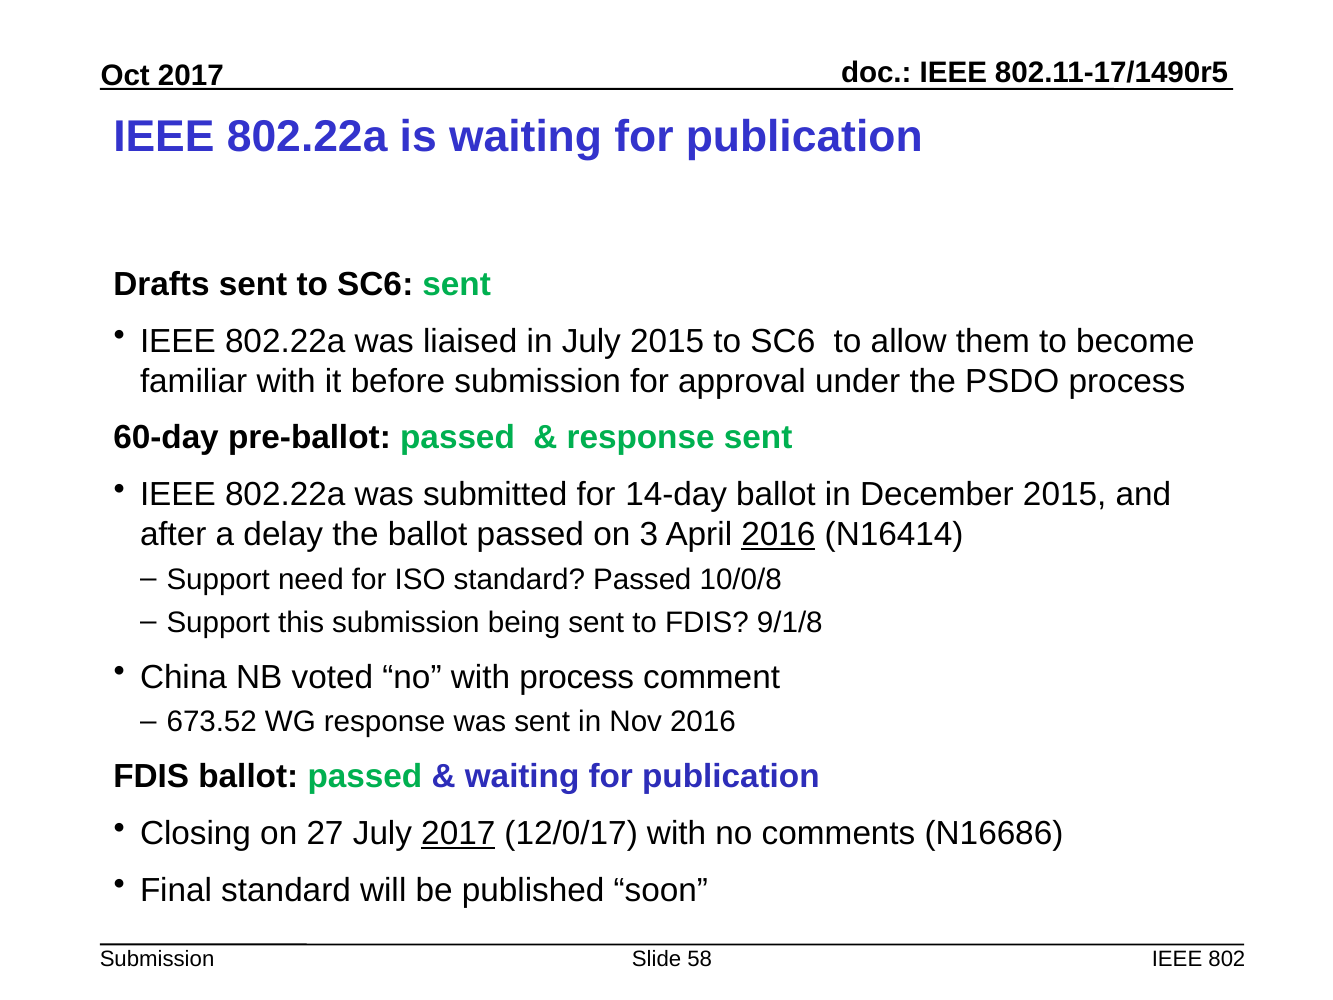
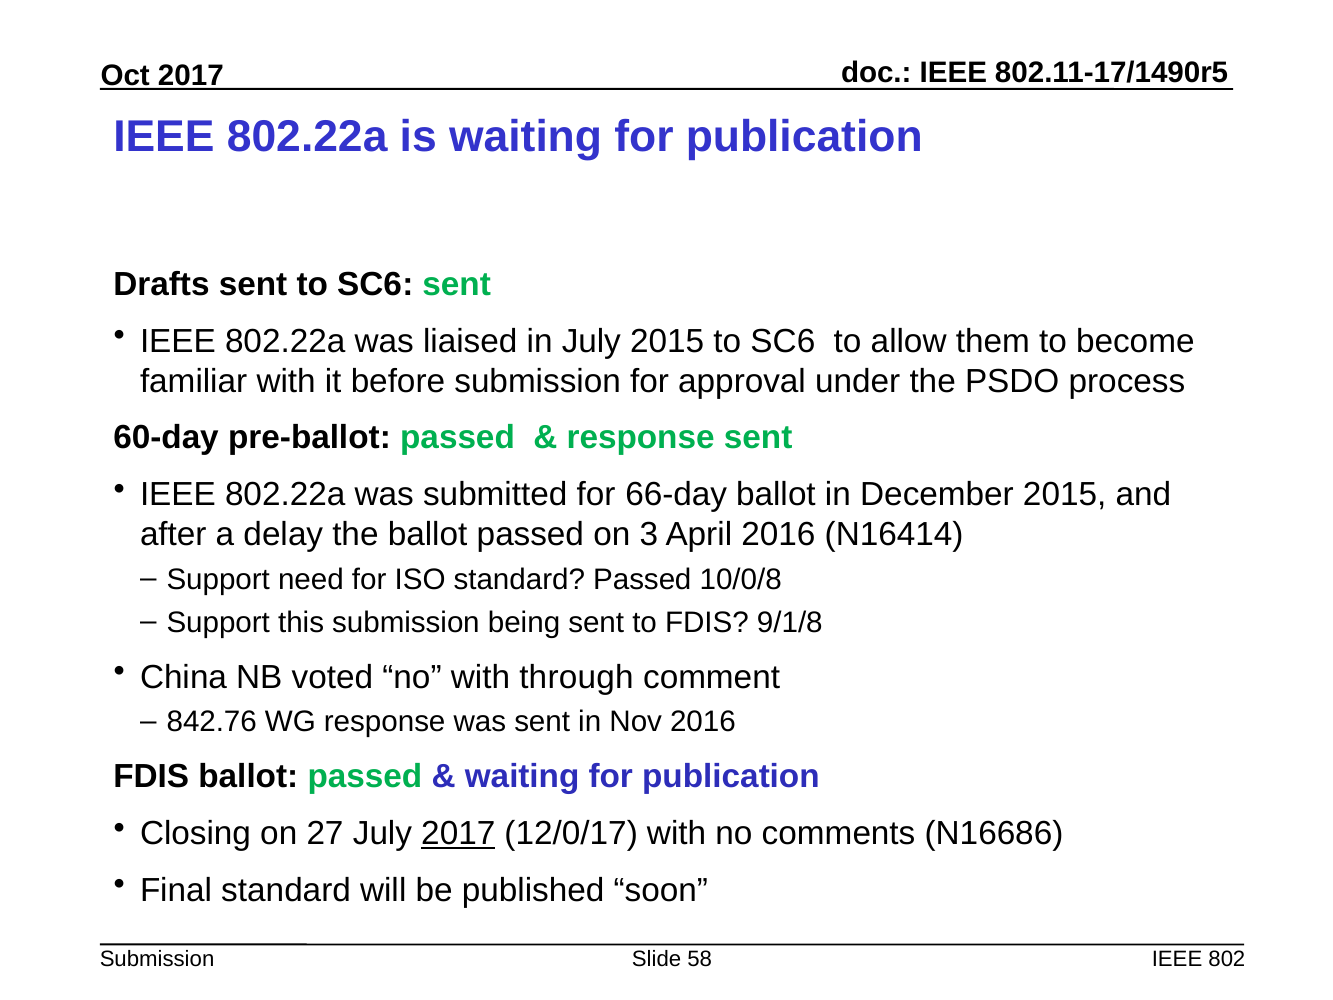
14-day: 14-day -> 66-day
2016 at (778, 535) underline: present -> none
with process: process -> through
673.52: 673.52 -> 842.76
